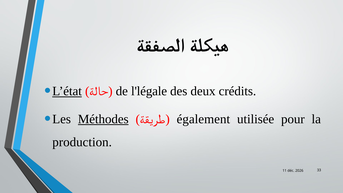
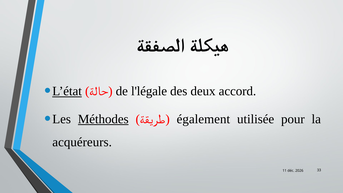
crédits: crédits -> accord
production: production -> acquéreurs
